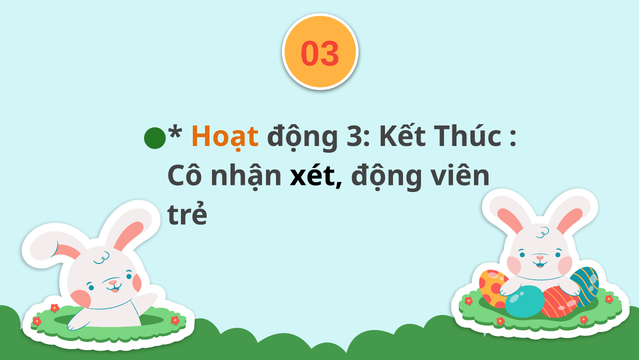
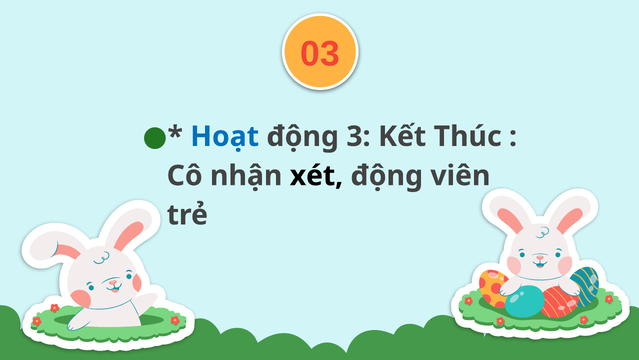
Hoạt colour: orange -> blue
